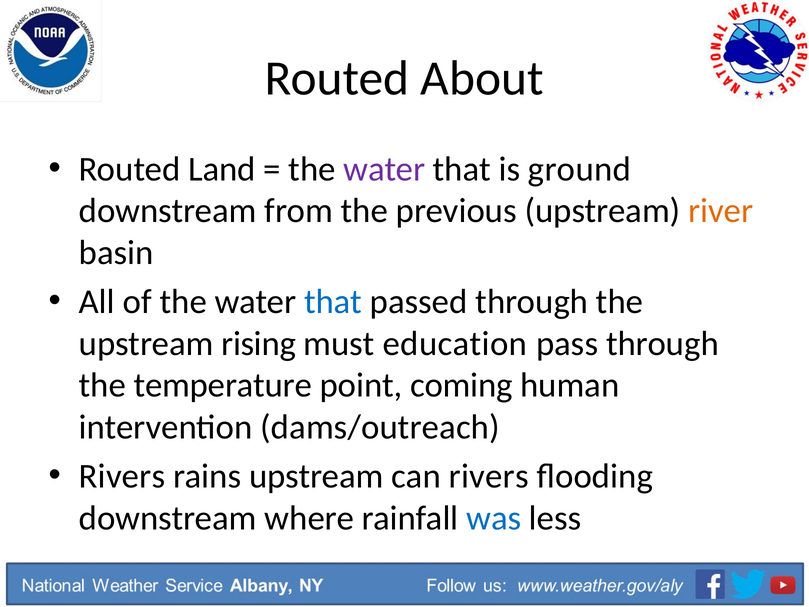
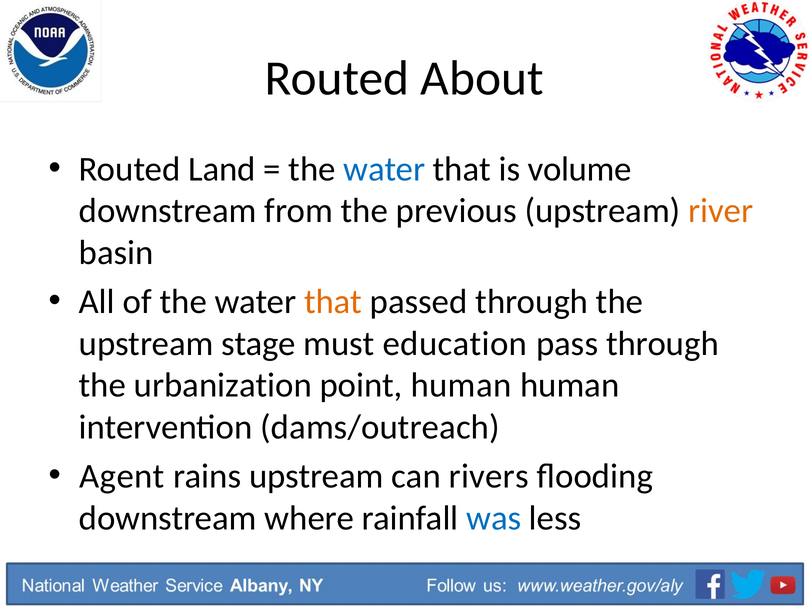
water at (384, 169) colour: purple -> blue
ground: ground -> volume
that at (333, 302) colour: blue -> orange
rising: rising -> stage
temperature: temperature -> urbanization
point coming: coming -> human
Rivers at (122, 476): Rivers -> Agent
